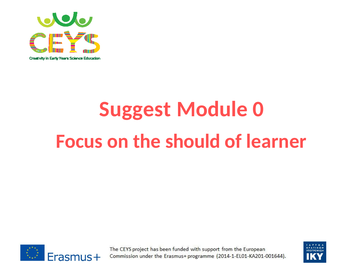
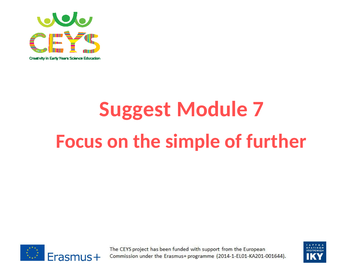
0: 0 -> 7
should: should -> simple
learner: learner -> further
